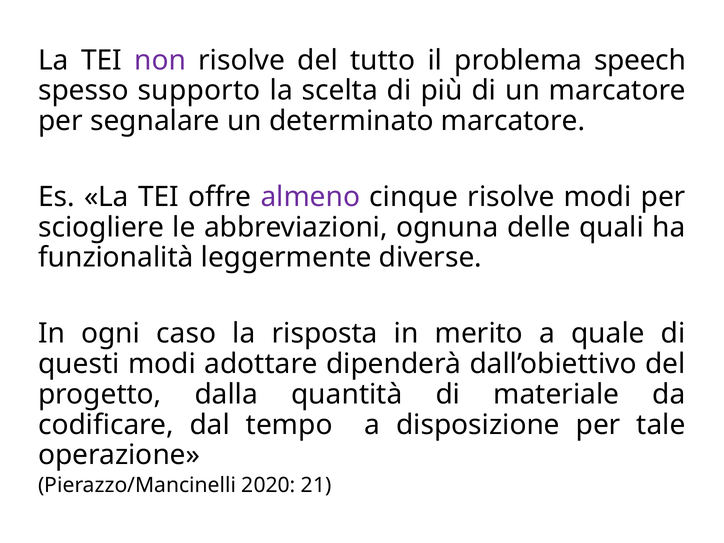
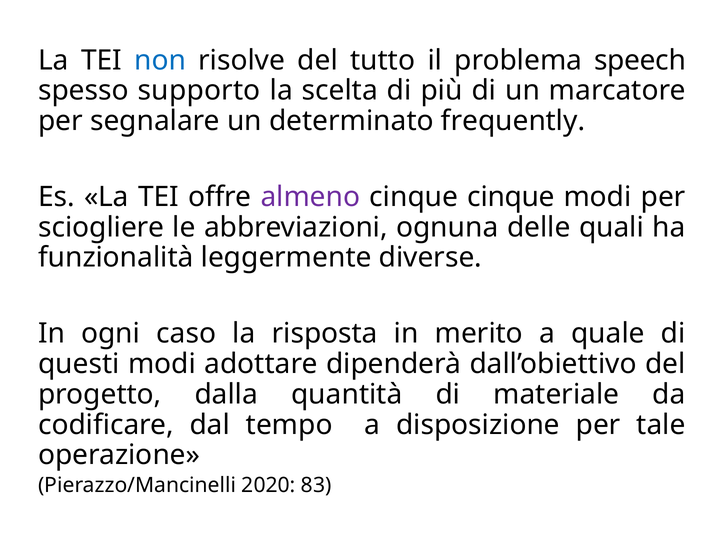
non colour: purple -> blue
determinato marcatore: marcatore -> frequently
cinque risolve: risolve -> cinque
21: 21 -> 83
